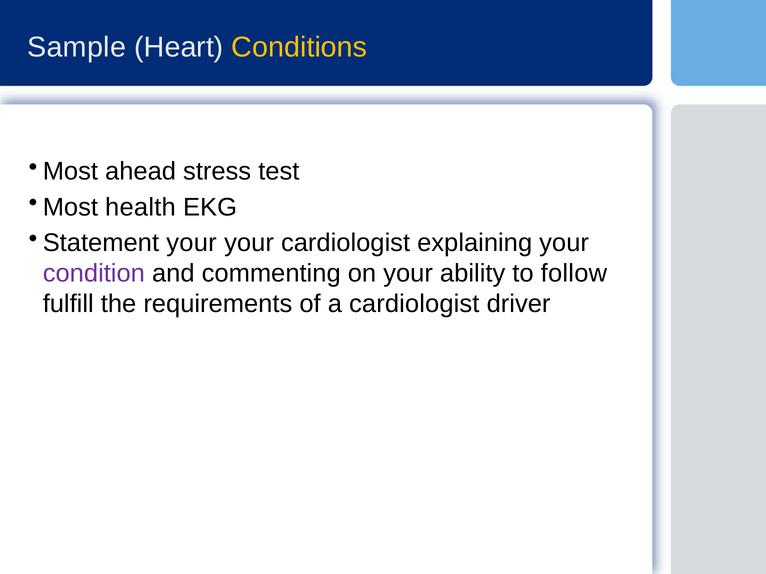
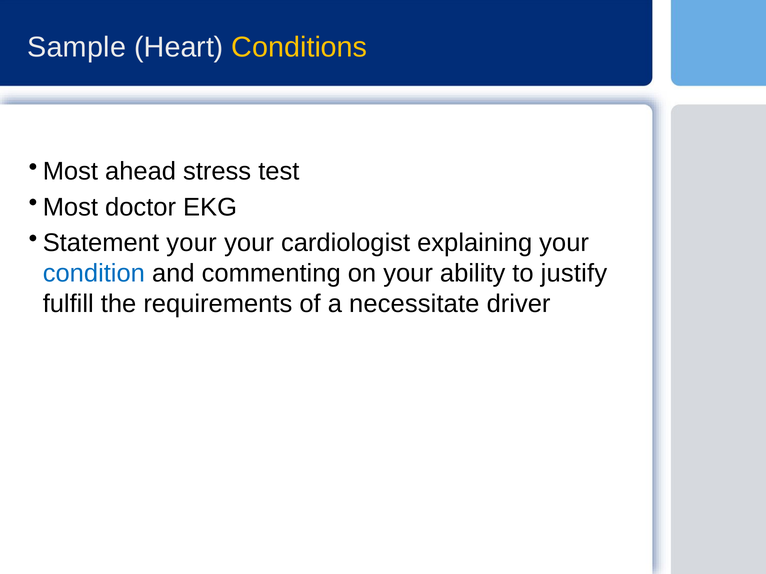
health: health -> doctor
condition colour: purple -> blue
follow: follow -> justify
a cardiologist: cardiologist -> necessitate
